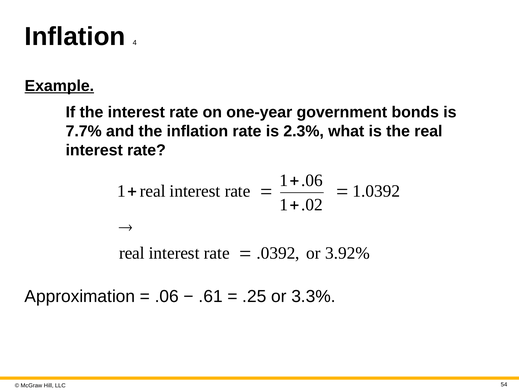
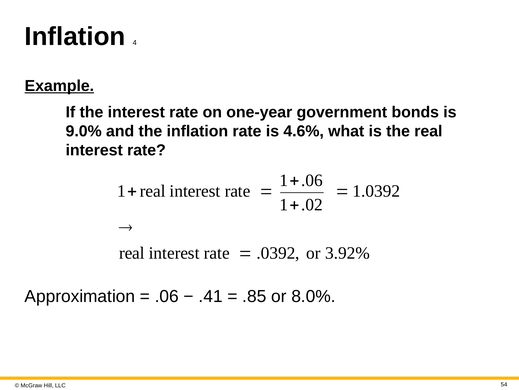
7.7%: 7.7% -> 9.0%
2.3%: 2.3% -> 4.6%
.61: .61 -> .41
.25: .25 -> .85
3.3%: 3.3% -> 8.0%
